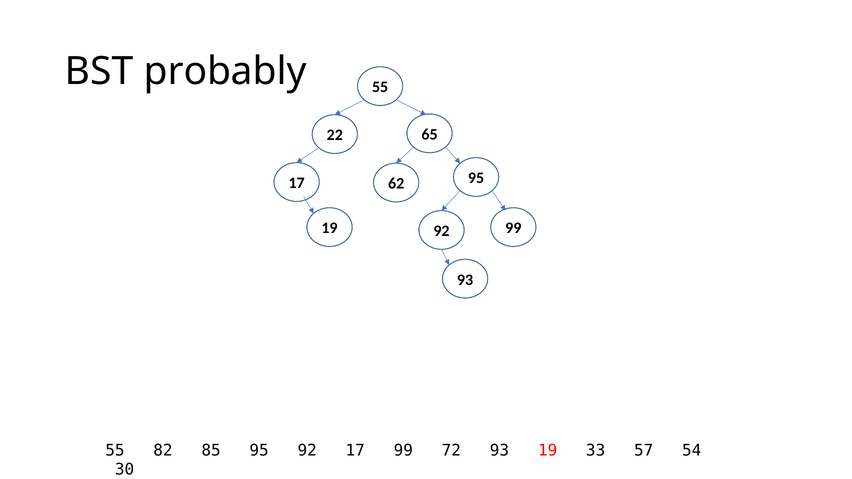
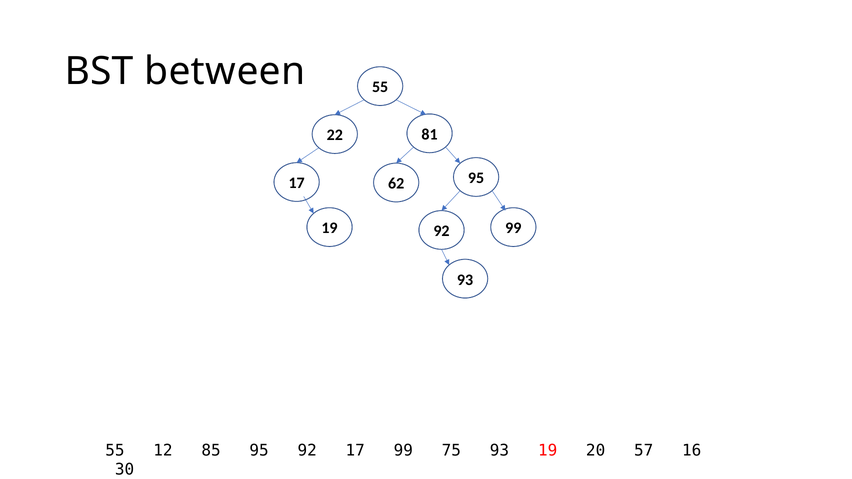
probably: probably -> between
65: 65 -> 81
82: 82 -> 12
72: 72 -> 75
33: 33 -> 20
54: 54 -> 16
